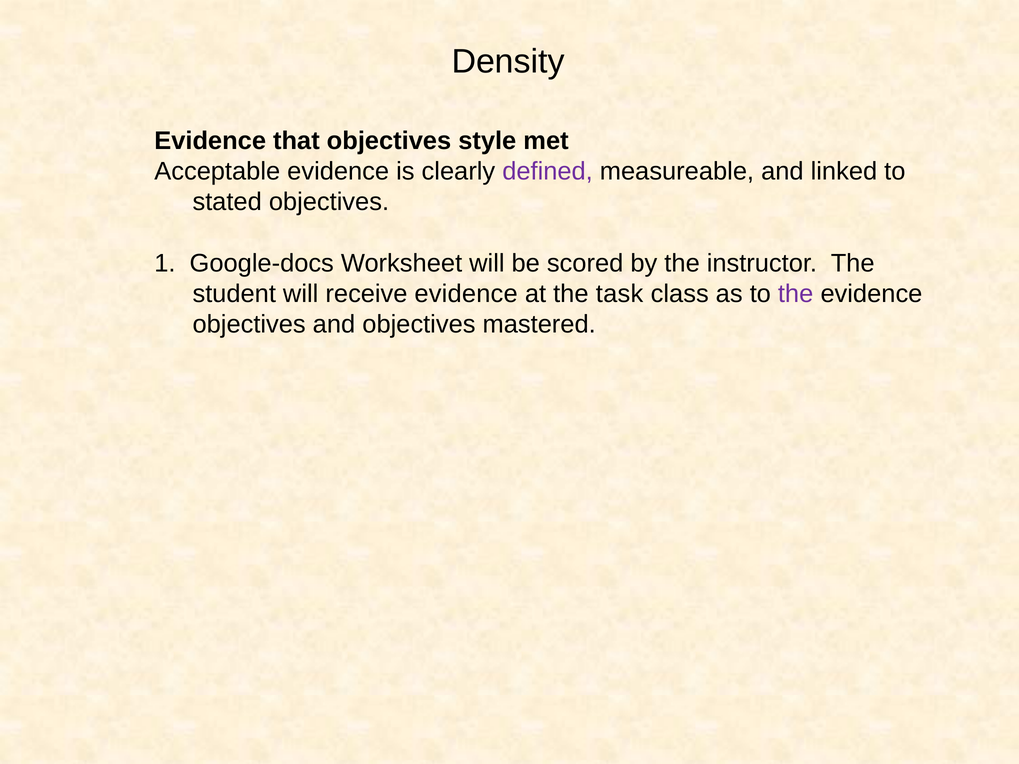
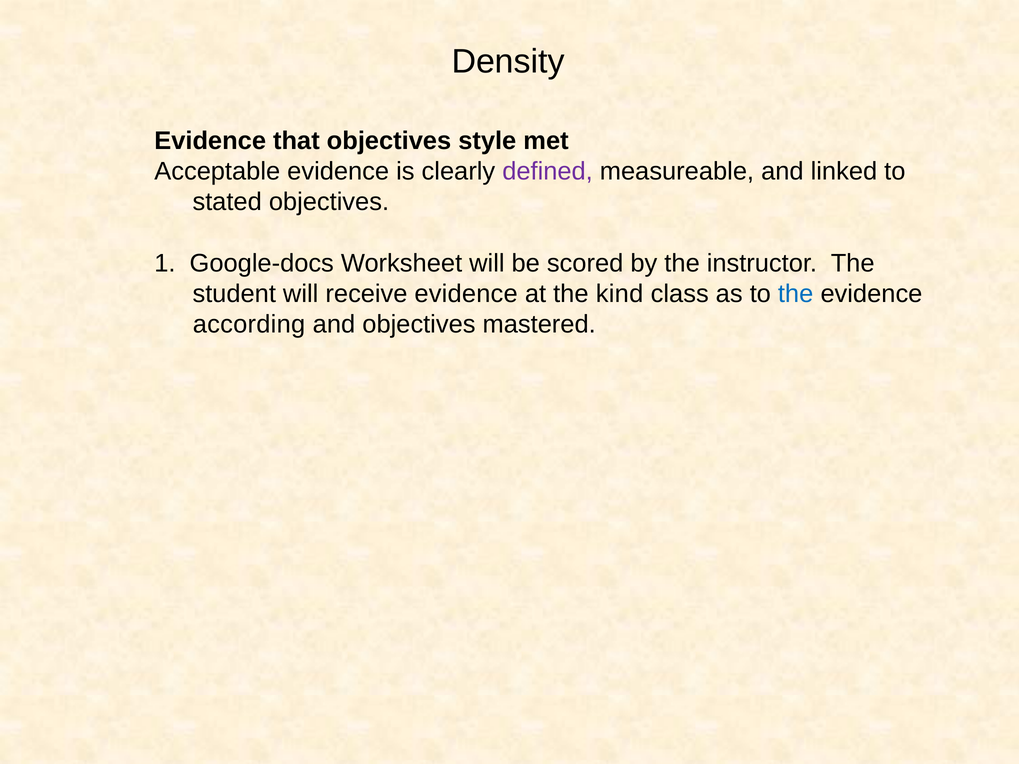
task: task -> kind
the at (796, 294) colour: purple -> blue
objectives at (249, 324): objectives -> according
